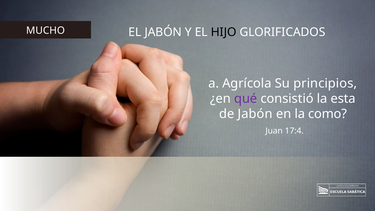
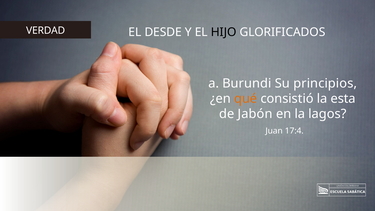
MUCHO: MUCHO -> VERDAD
EL JABÓN: JABÓN -> DESDE
Agrícola: Agrícola -> Burundi
qué colour: purple -> orange
como: como -> lagos
